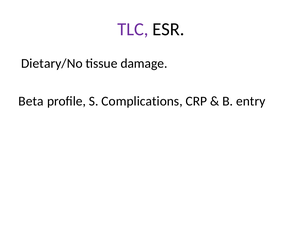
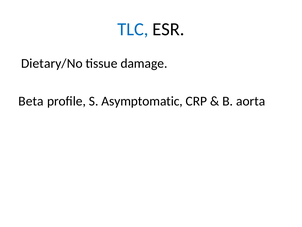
TLC colour: purple -> blue
Complications: Complications -> Asymptomatic
entry: entry -> aorta
